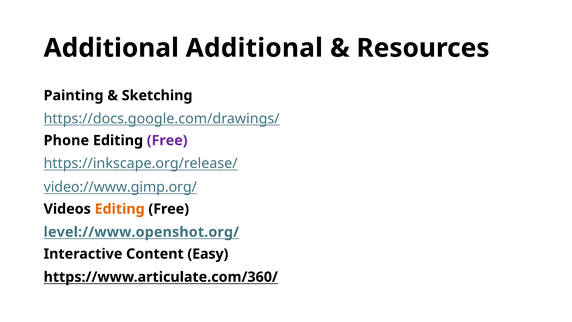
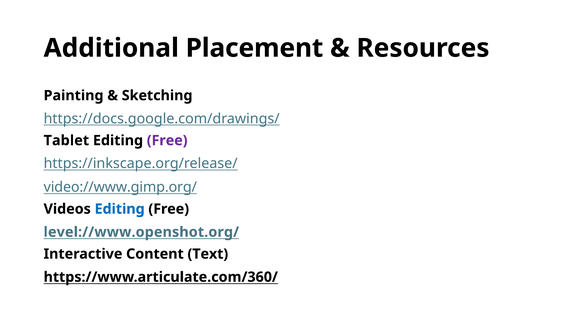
Additional Additional: Additional -> Placement
Phone: Phone -> Tablet
Editing at (120, 209) colour: orange -> blue
Easy: Easy -> Text
